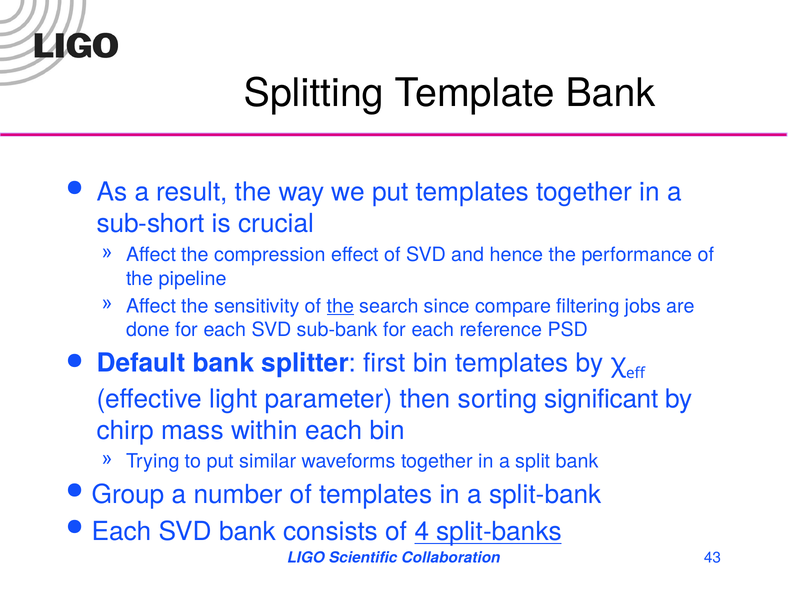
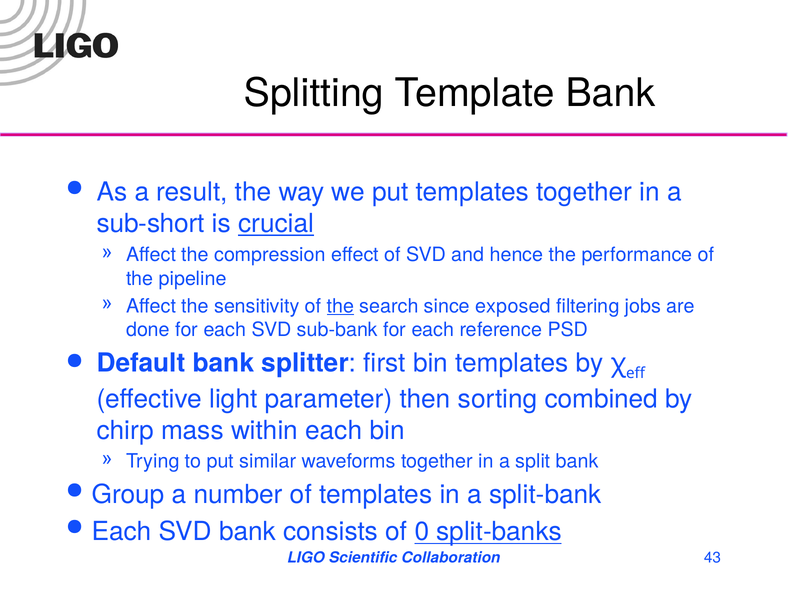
crucial underline: none -> present
compare: compare -> exposed
significant: significant -> combined
4: 4 -> 0
